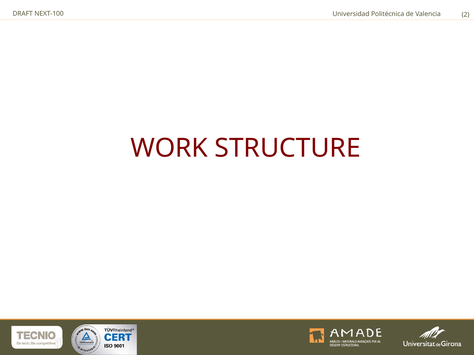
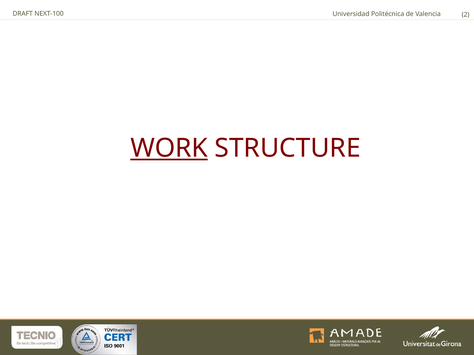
WORK underline: none -> present
